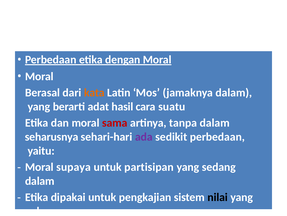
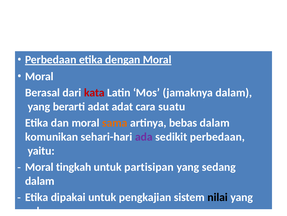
kata colour: orange -> red
adat hasil: hasil -> adat
sama colour: red -> orange
tanpa: tanpa -> bebas
seharusnya: seharusnya -> komunikan
supaya: supaya -> tingkah
